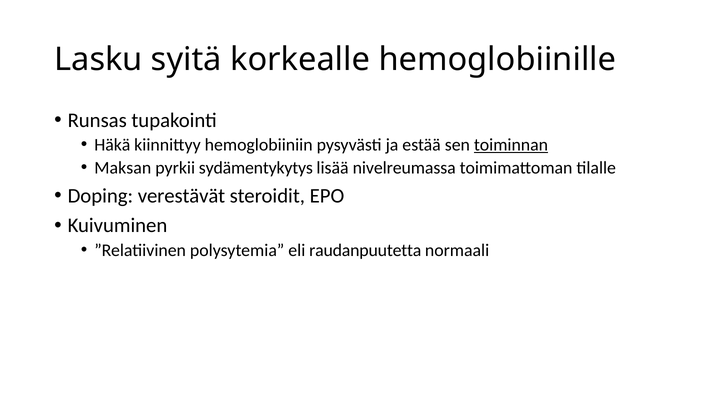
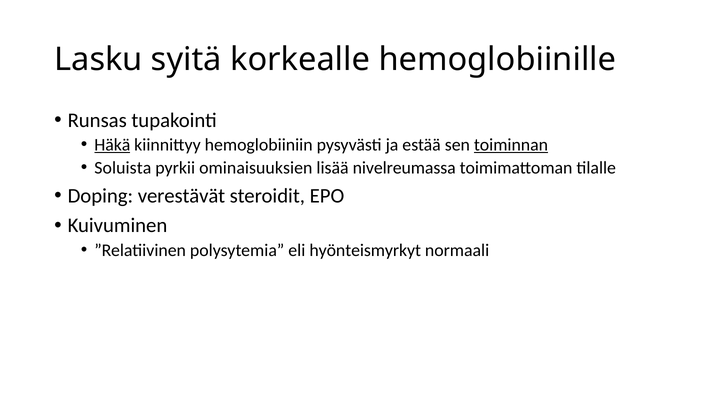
Häkä underline: none -> present
Maksan: Maksan -> Soluista
sydämentykytys: sydämentykytys -> ominaisuuksien
raudanpuutetta: raudanpuutetta -> hyönteismyrkyt
